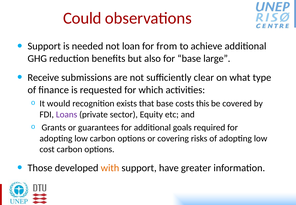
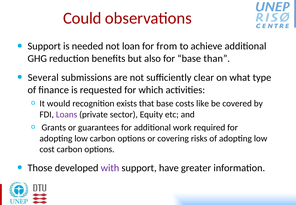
large: large -> than
Receive: Receive -> Several
this: this -> like
goals: goals -> work
with colour: orange -> purple
